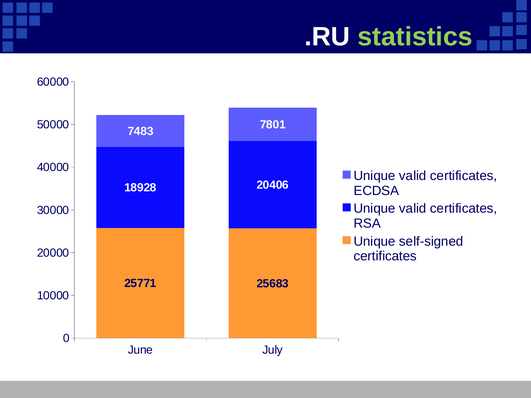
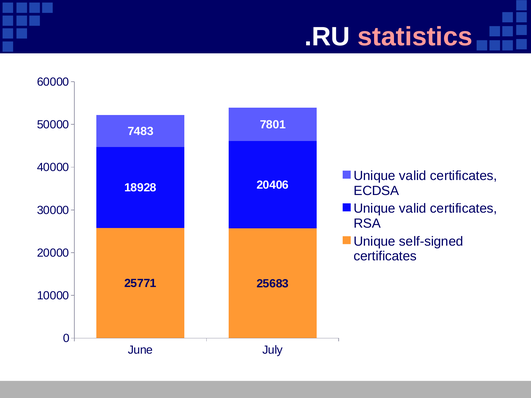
statistics colour: light green -> pink
